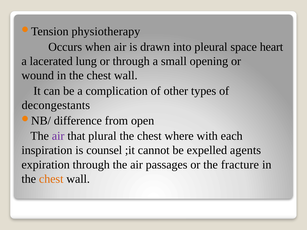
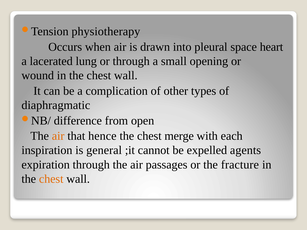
decongestants: decongestants -> diaphragmatic
air at (58, 136) colour: purple -> orange
plural: plural -> hence
where: where -> merge
counsel: counsel -> general
